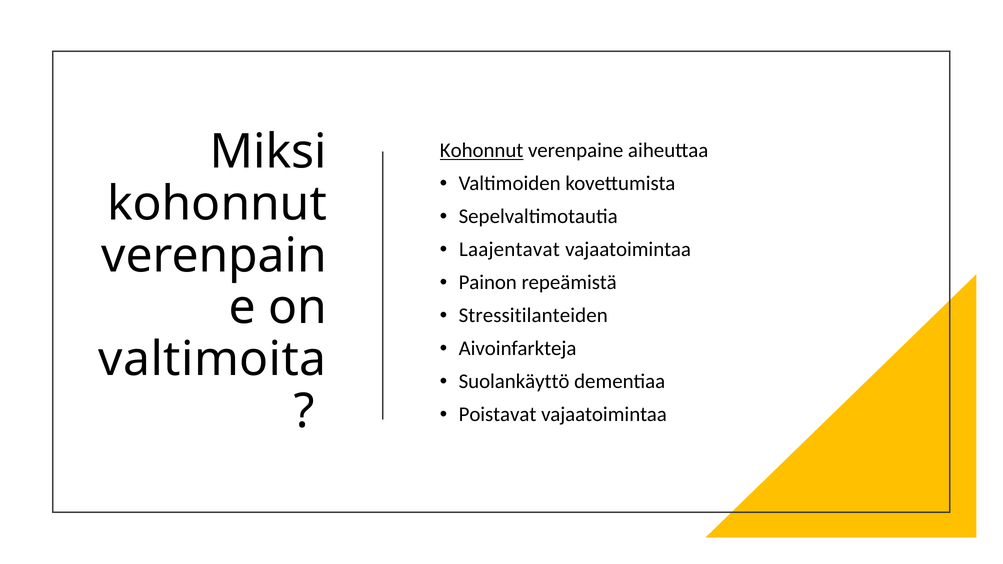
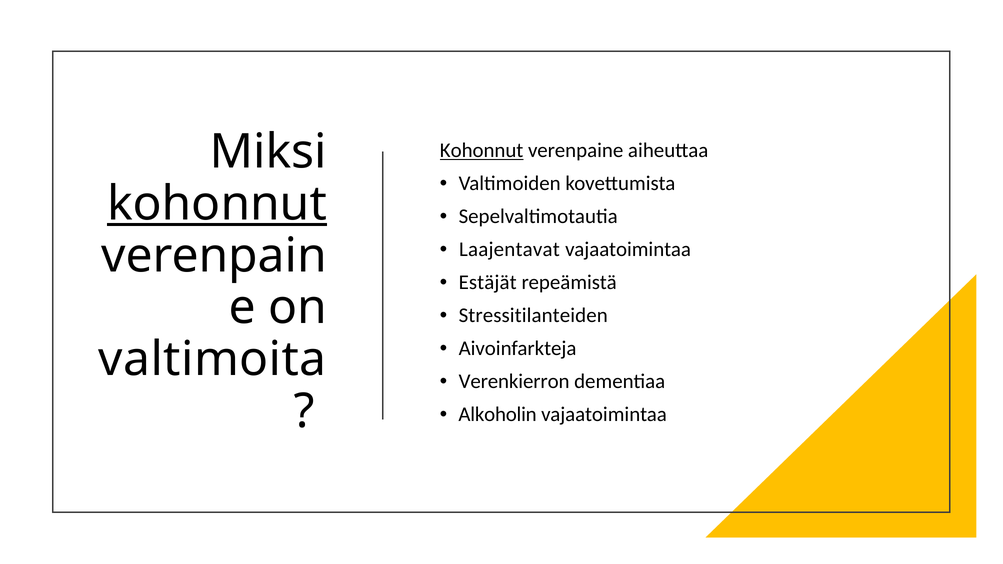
kohonnut at (217, 204) underline: none -> present
Painon: Painon -> Estäjät
Suolankäyttö: Suolankäyttö -> Verenkierron
Poistavat: Poistavat -> Alkoholin
